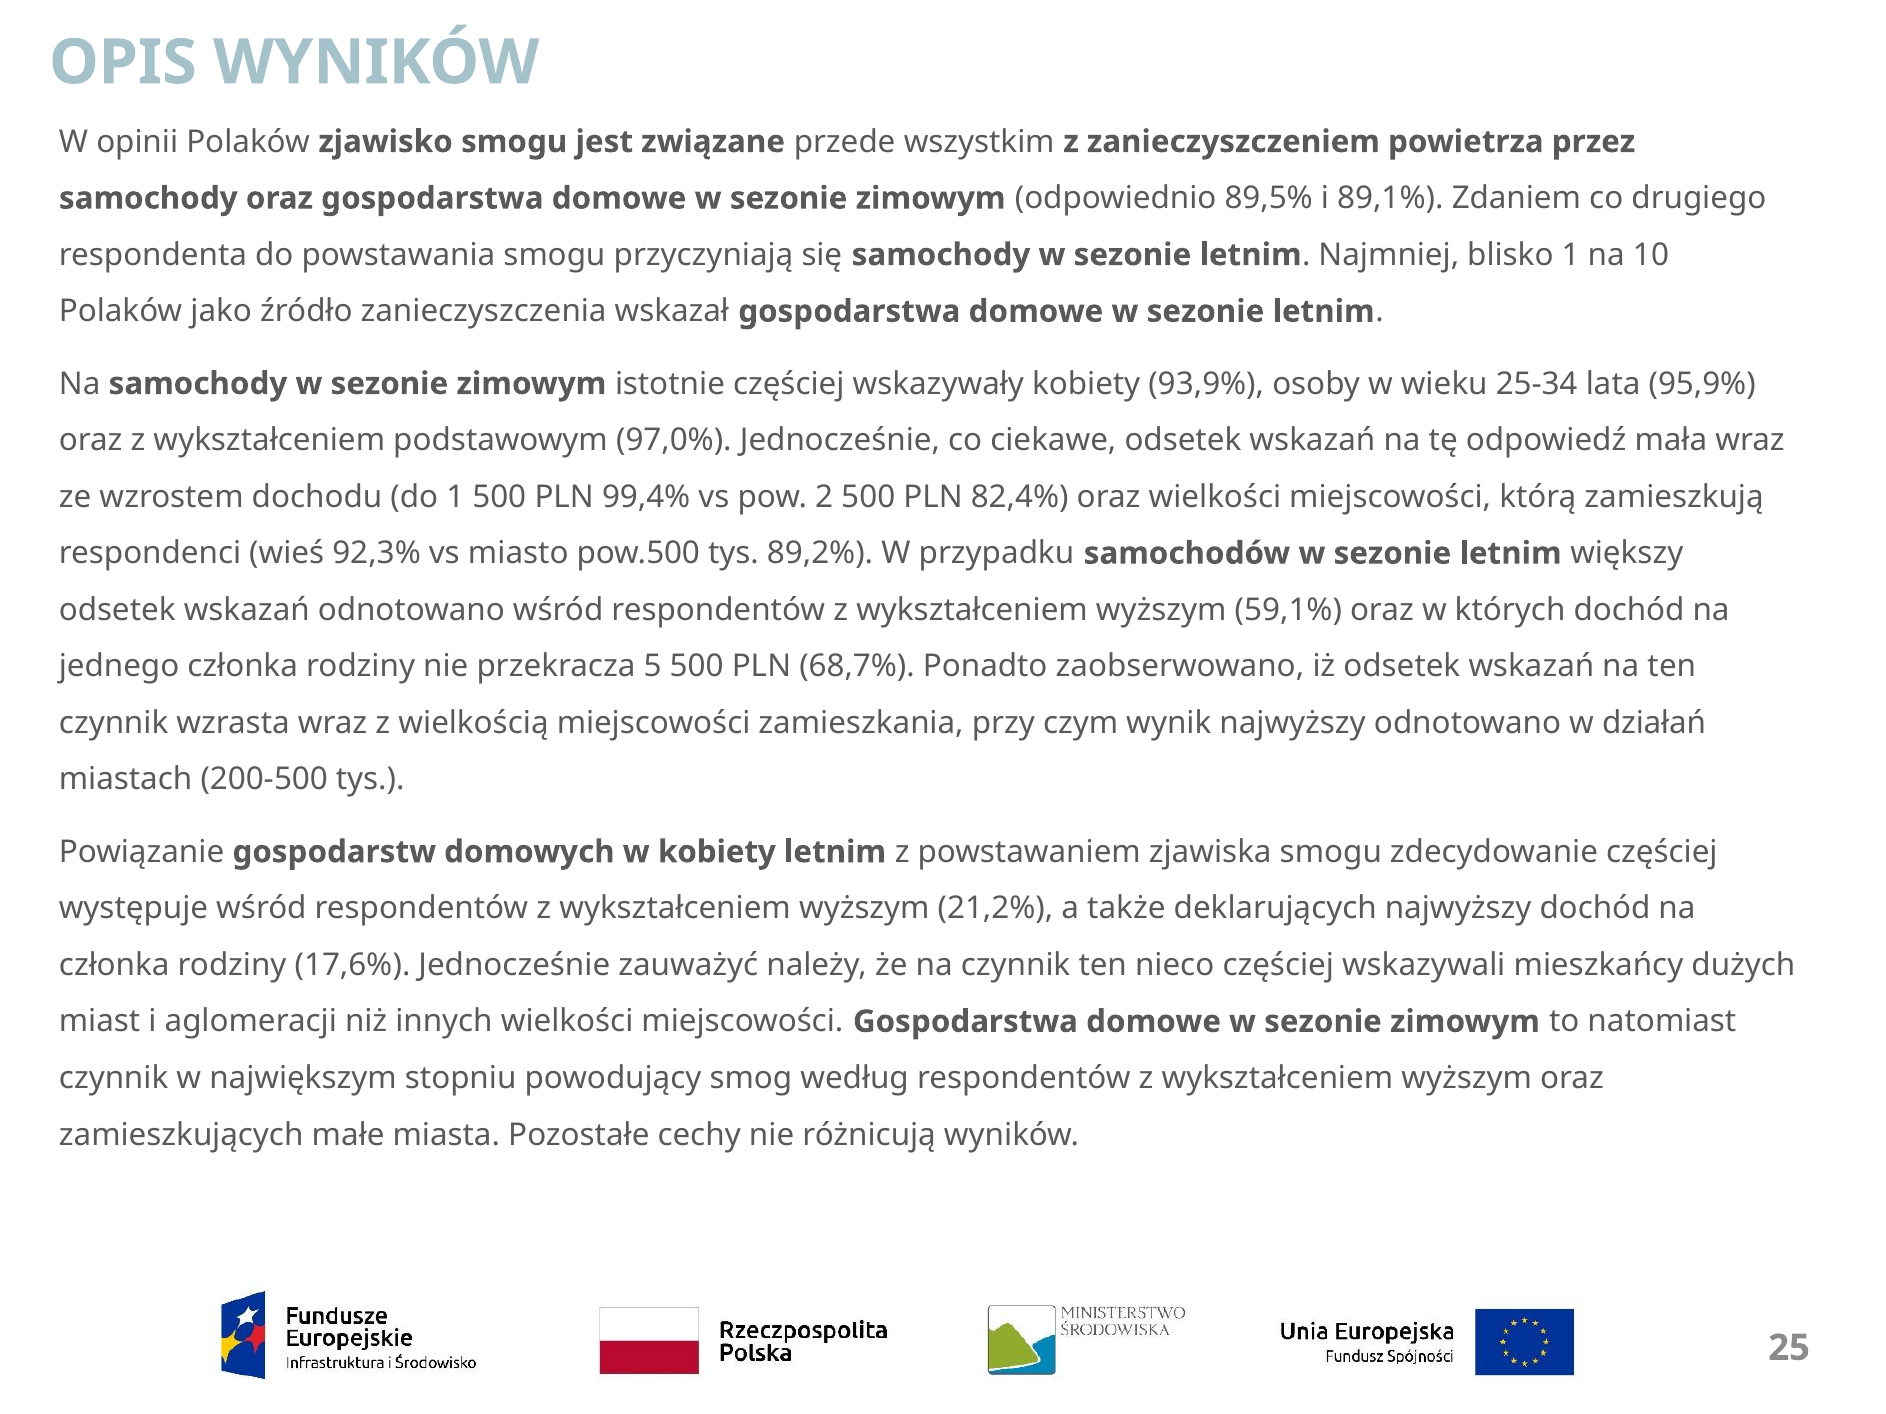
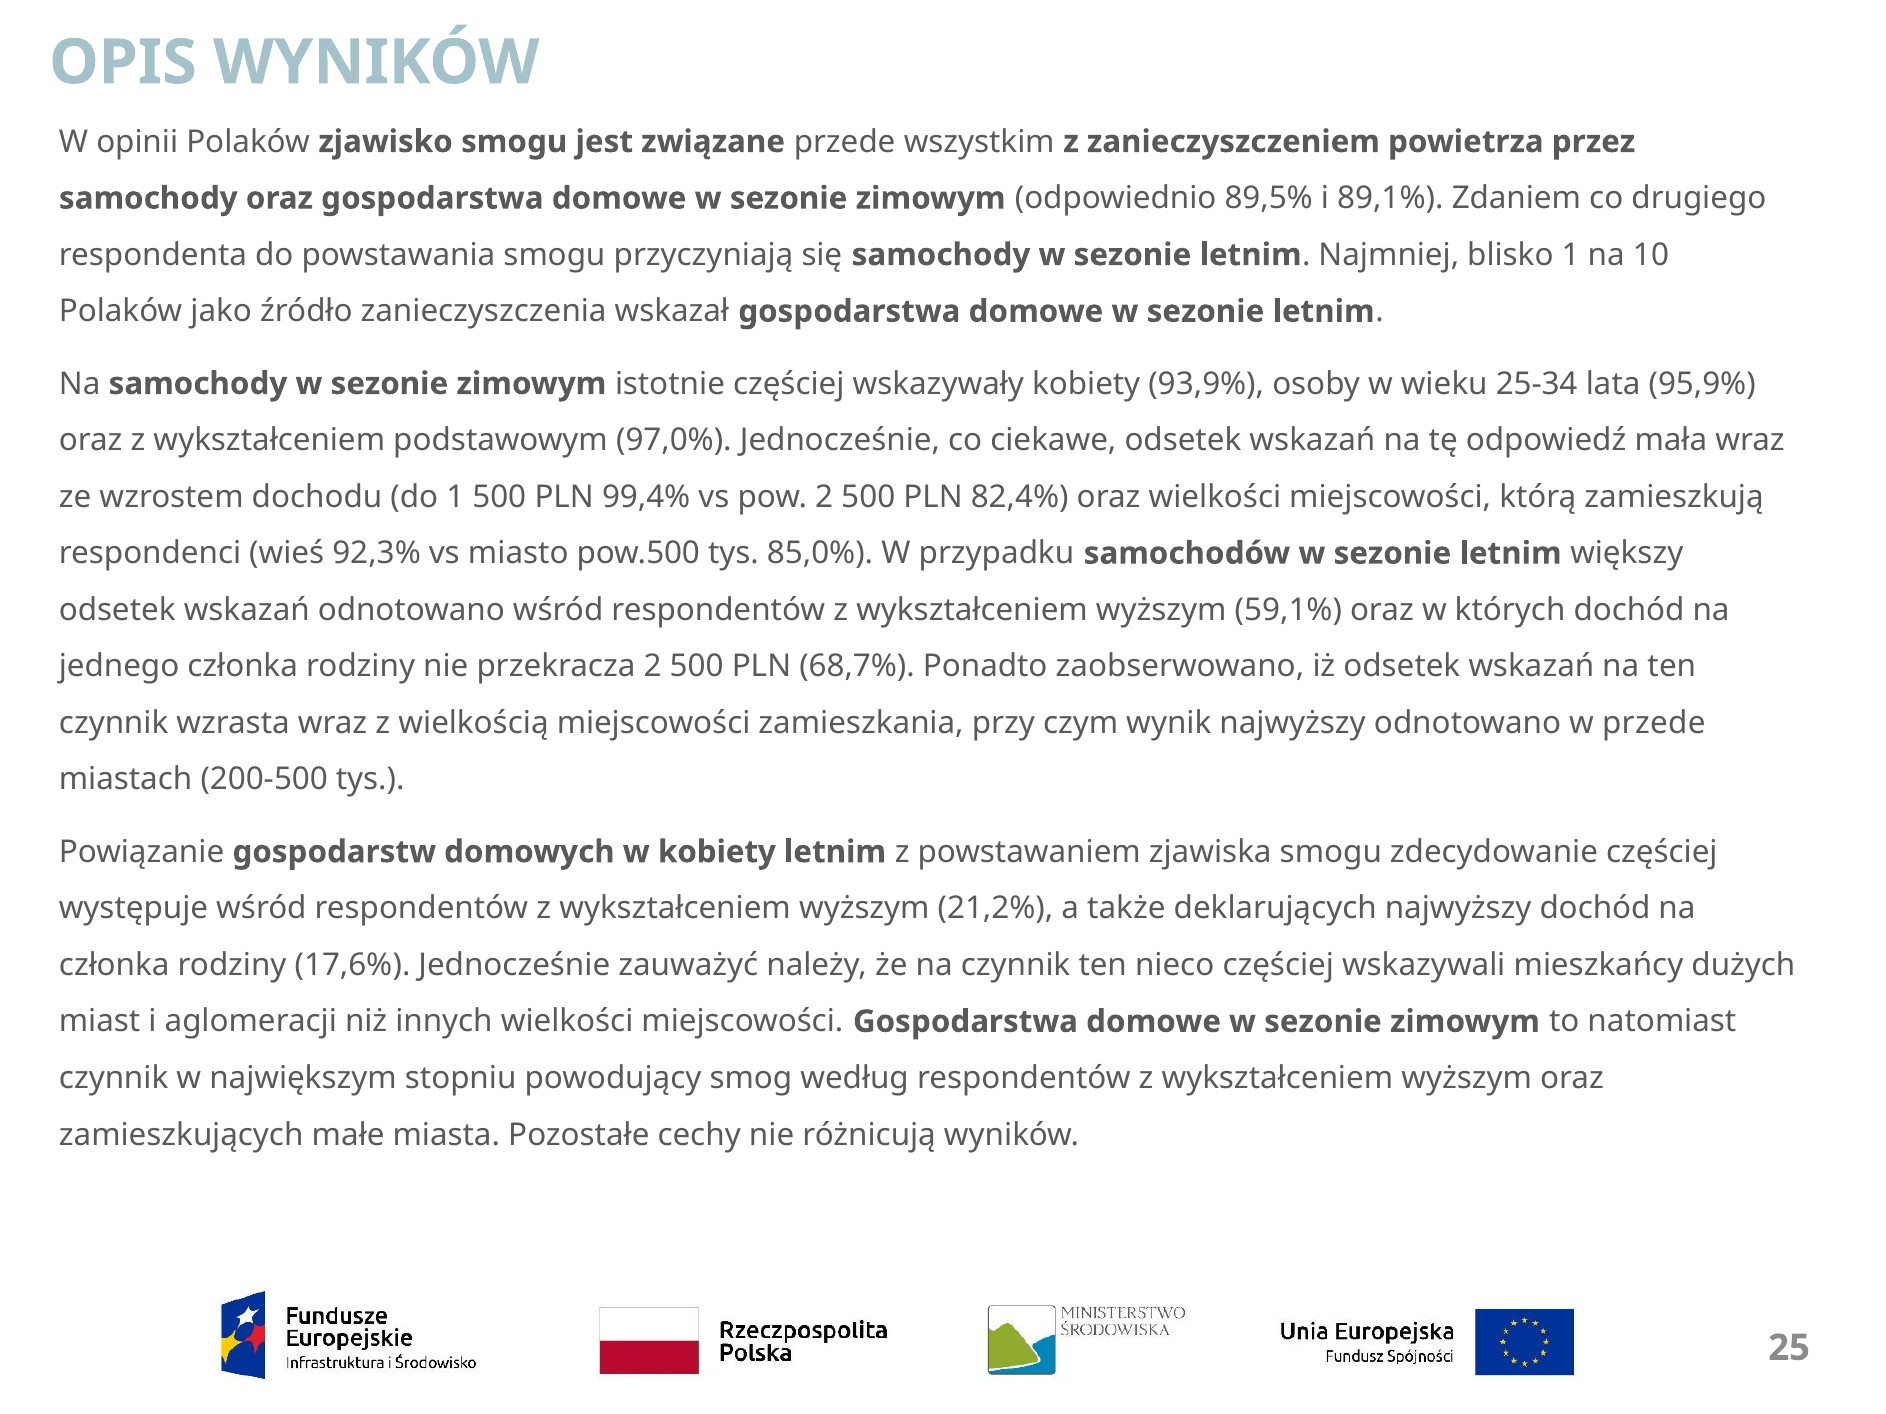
89,2%: 89,2% -> 85,0%
przekracza 5: 5 -> 2
w działań: działań -> przede
